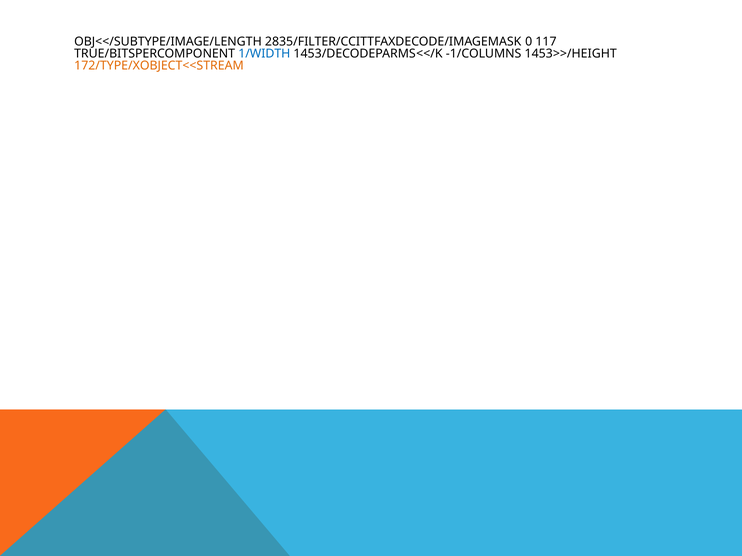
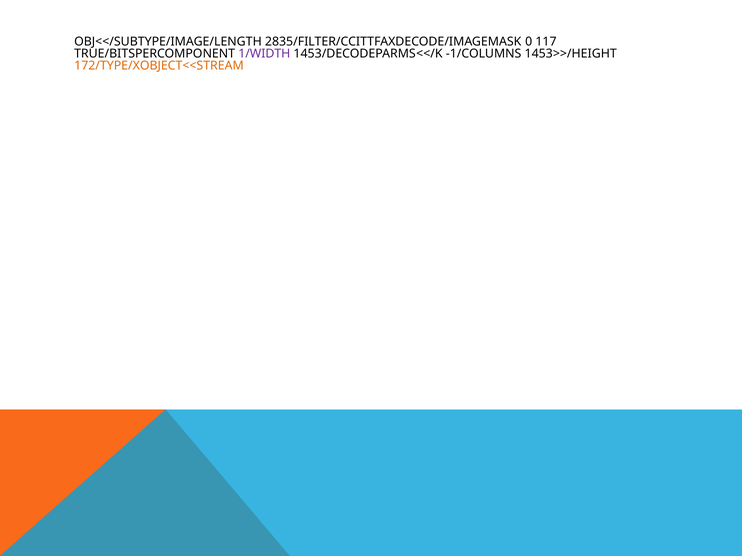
1/WIDTH colour: blue -> purple
